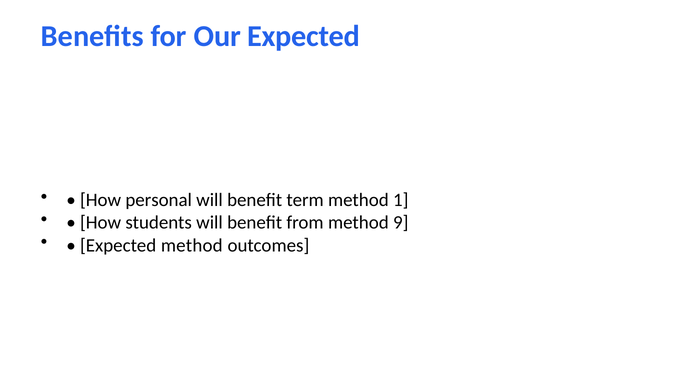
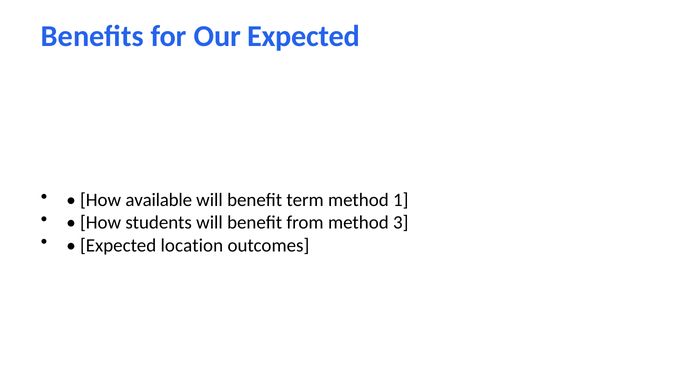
personal: personal -> available
9: 9 -> 3
Expected method: method -> location
